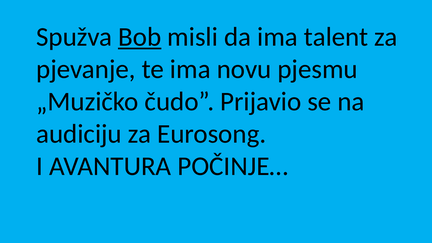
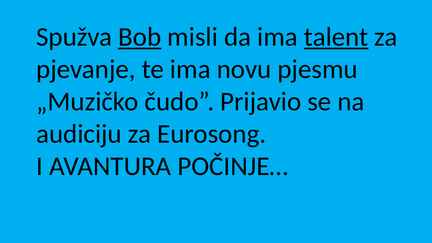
talent underline: none -> present
